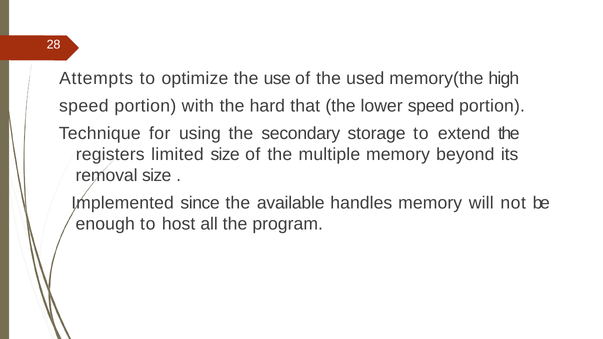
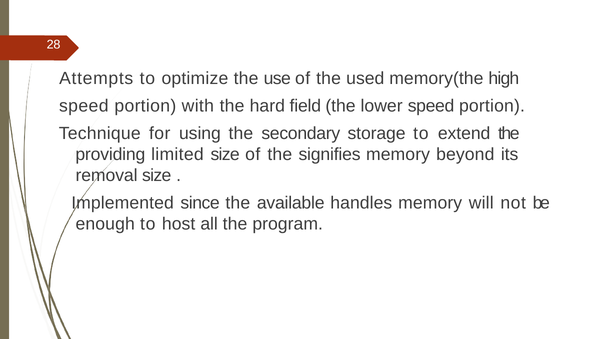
that: that -> field
registers: registers -> providing
multiple: multiple -> signifies
